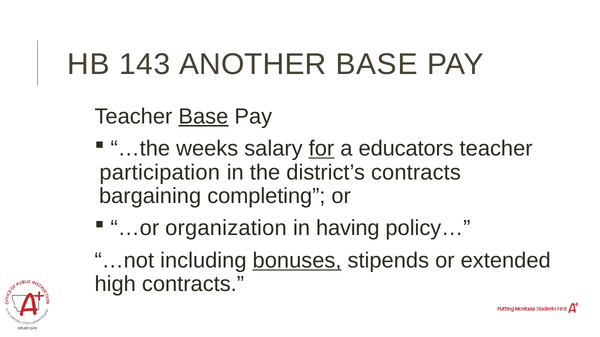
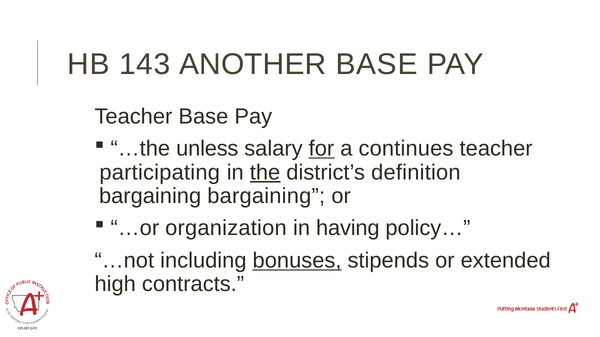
Base at (203, 117) underline: present -> none
weeks: weeks -> unless
educators: educators -> continues
participation: participation -> participating
the underline: none -> present
district’s contracts: contracts -> definition
bargaining completing: completing -> bargaining
